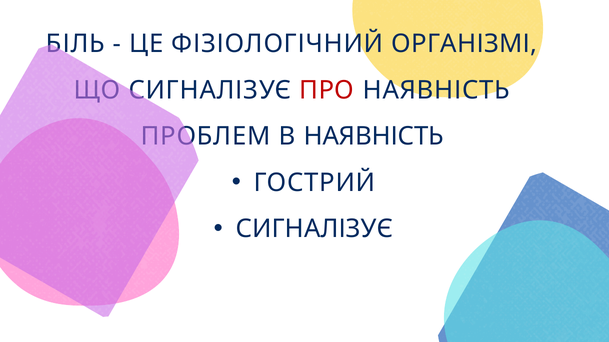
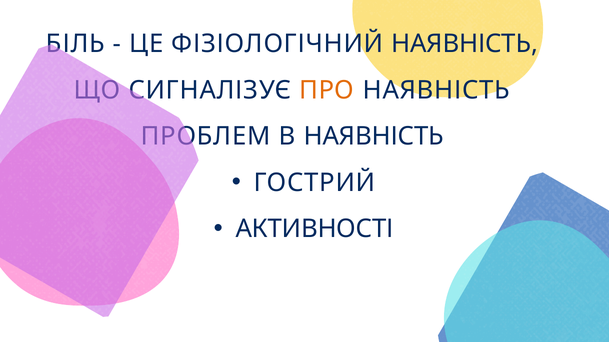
ОРГАНІЗМІ at (464, 44): ОРГАНІЗМІ -> НАЯВНІСТЬ
ПРО colour: red -> orange
СИГНАЛІЗУЄ at (314, 229): СИГНАЛІЗУЄ -> АКТИВНОСТІ
